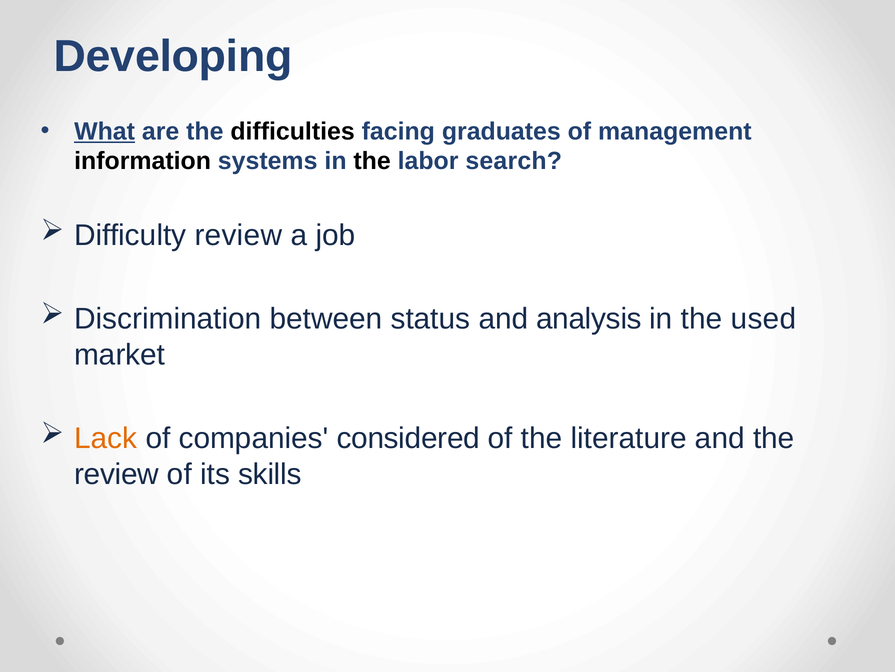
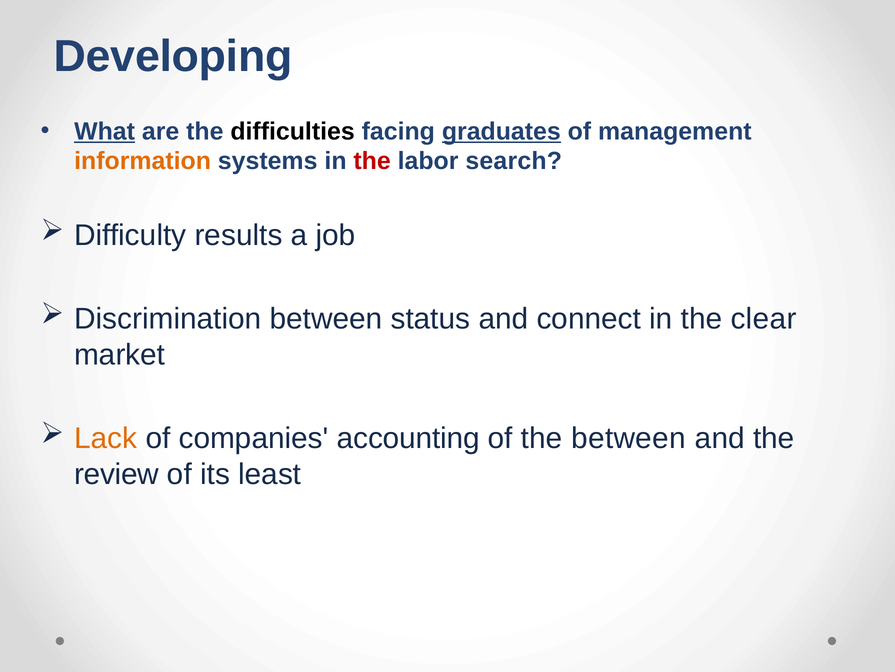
graduates underline: none -> present
information colour: black -> orange
the at (372, 161) colour: black -> red
Difficulty review: review -> results
analysis: analysis -> connect
used: used -> clear
considered: considered -> accounting
the literature: literature -> between
skills: skills -> least
